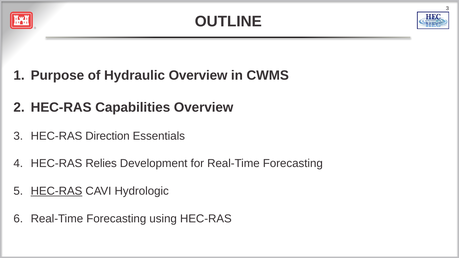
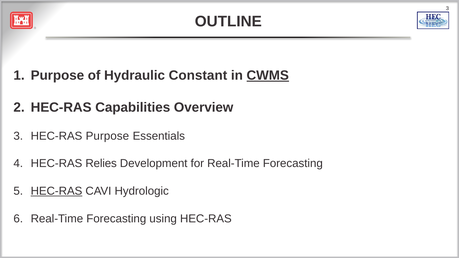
Hydraulic Overview: Overview -> Constant
CWMS underline: none -> present
HEC-RAS Direction: Direction -> Purpose
